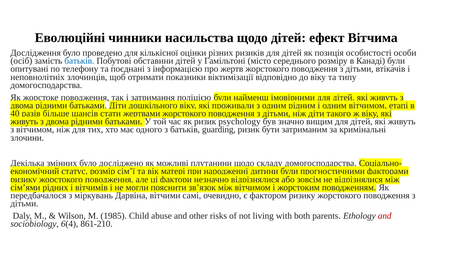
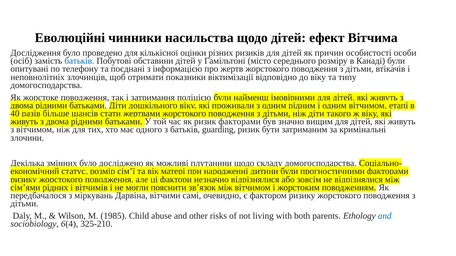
позиція: позиція -> причин
ризик psychology: psychology -> факторами
and at (385, 216) colour: red -> blue
861-210: 861-210 -> 325-210
